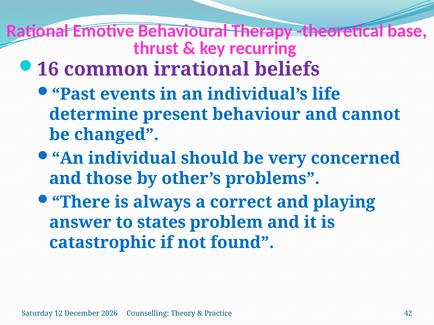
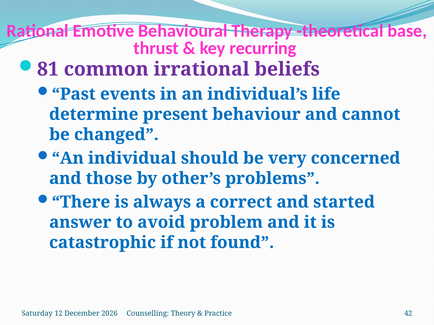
16: 16 -> 81
playing: playing -> started
states: states -> avoid
